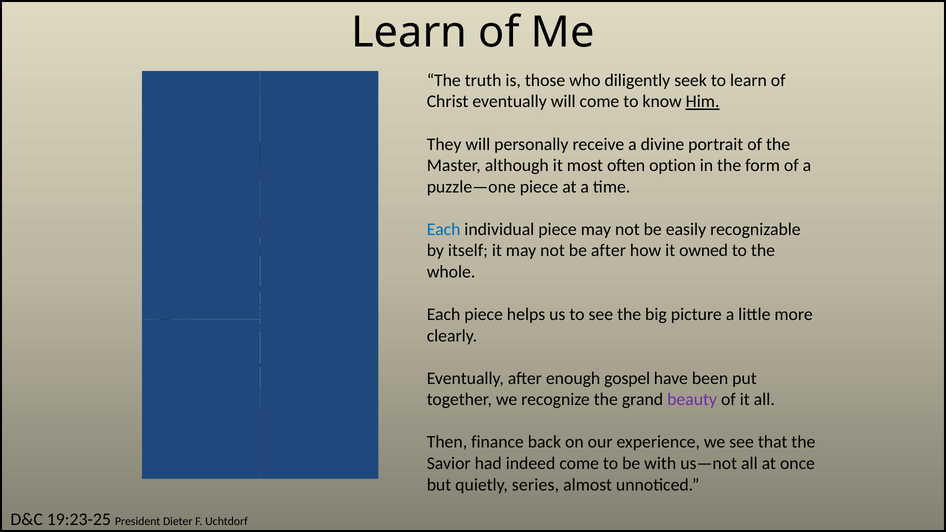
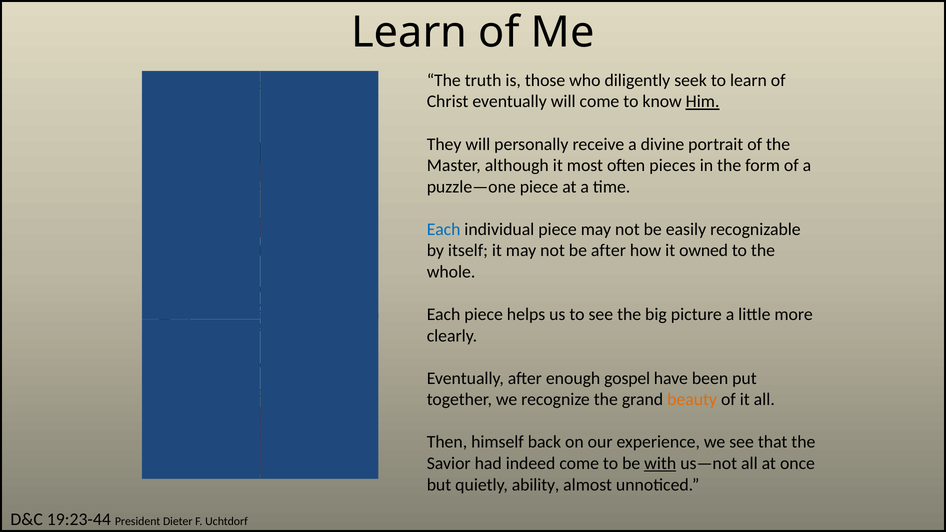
option: option -> pieces
beauty colour: purple -> orange
finance: finance -> himself
with underline: none -> present
series: series -> ability
19:23-25: 19:23-25 -> 19:23-44
